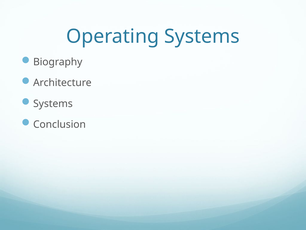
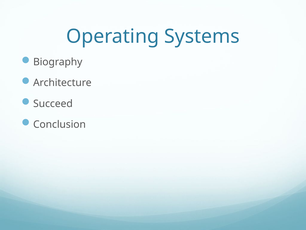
Systems at (53, 103): Systems -> Succeed
